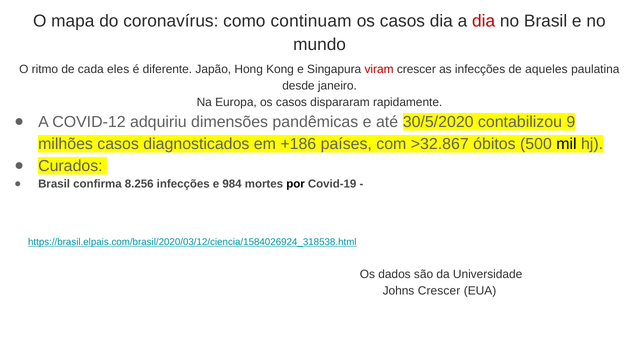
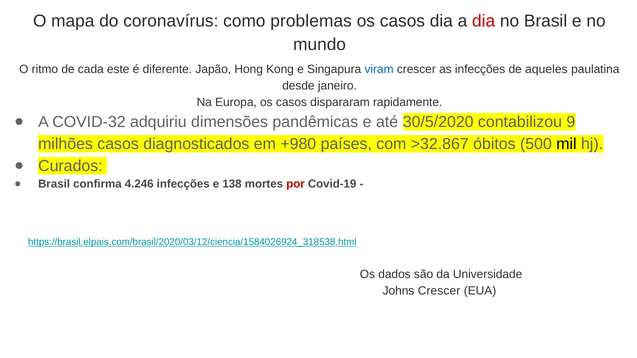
continuam: continuam -> problemas
eles: eles -> este
viram colour: red -> blue
COVID-12: COVID-12 -> COVID-32
+186: +186 -> +980
8.256: 8.256 -> 4.246
984: 984 -> 138
por colour: black -> red
